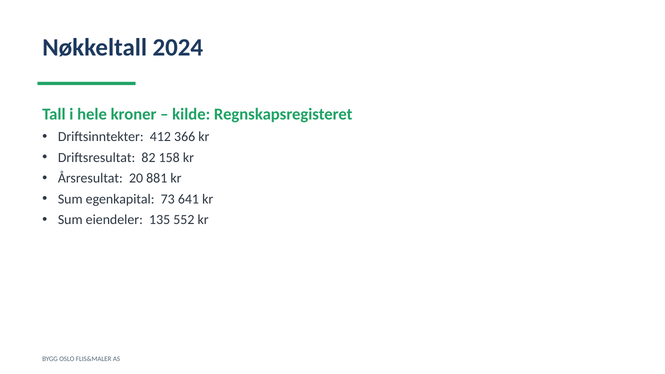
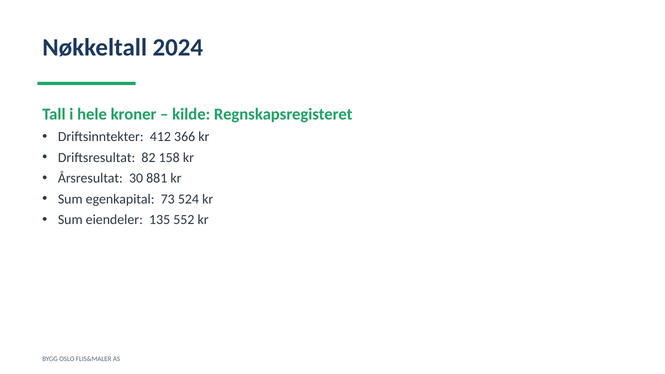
20: 20 -> 30
641: 641 -> 524
